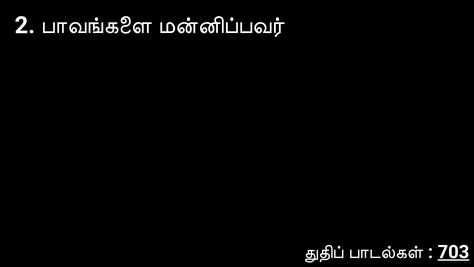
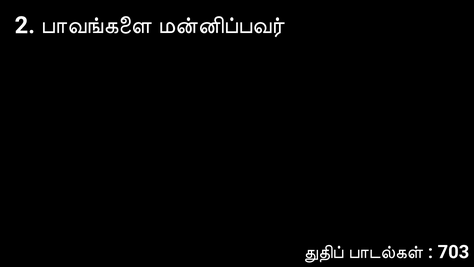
703 underline: present -> none
